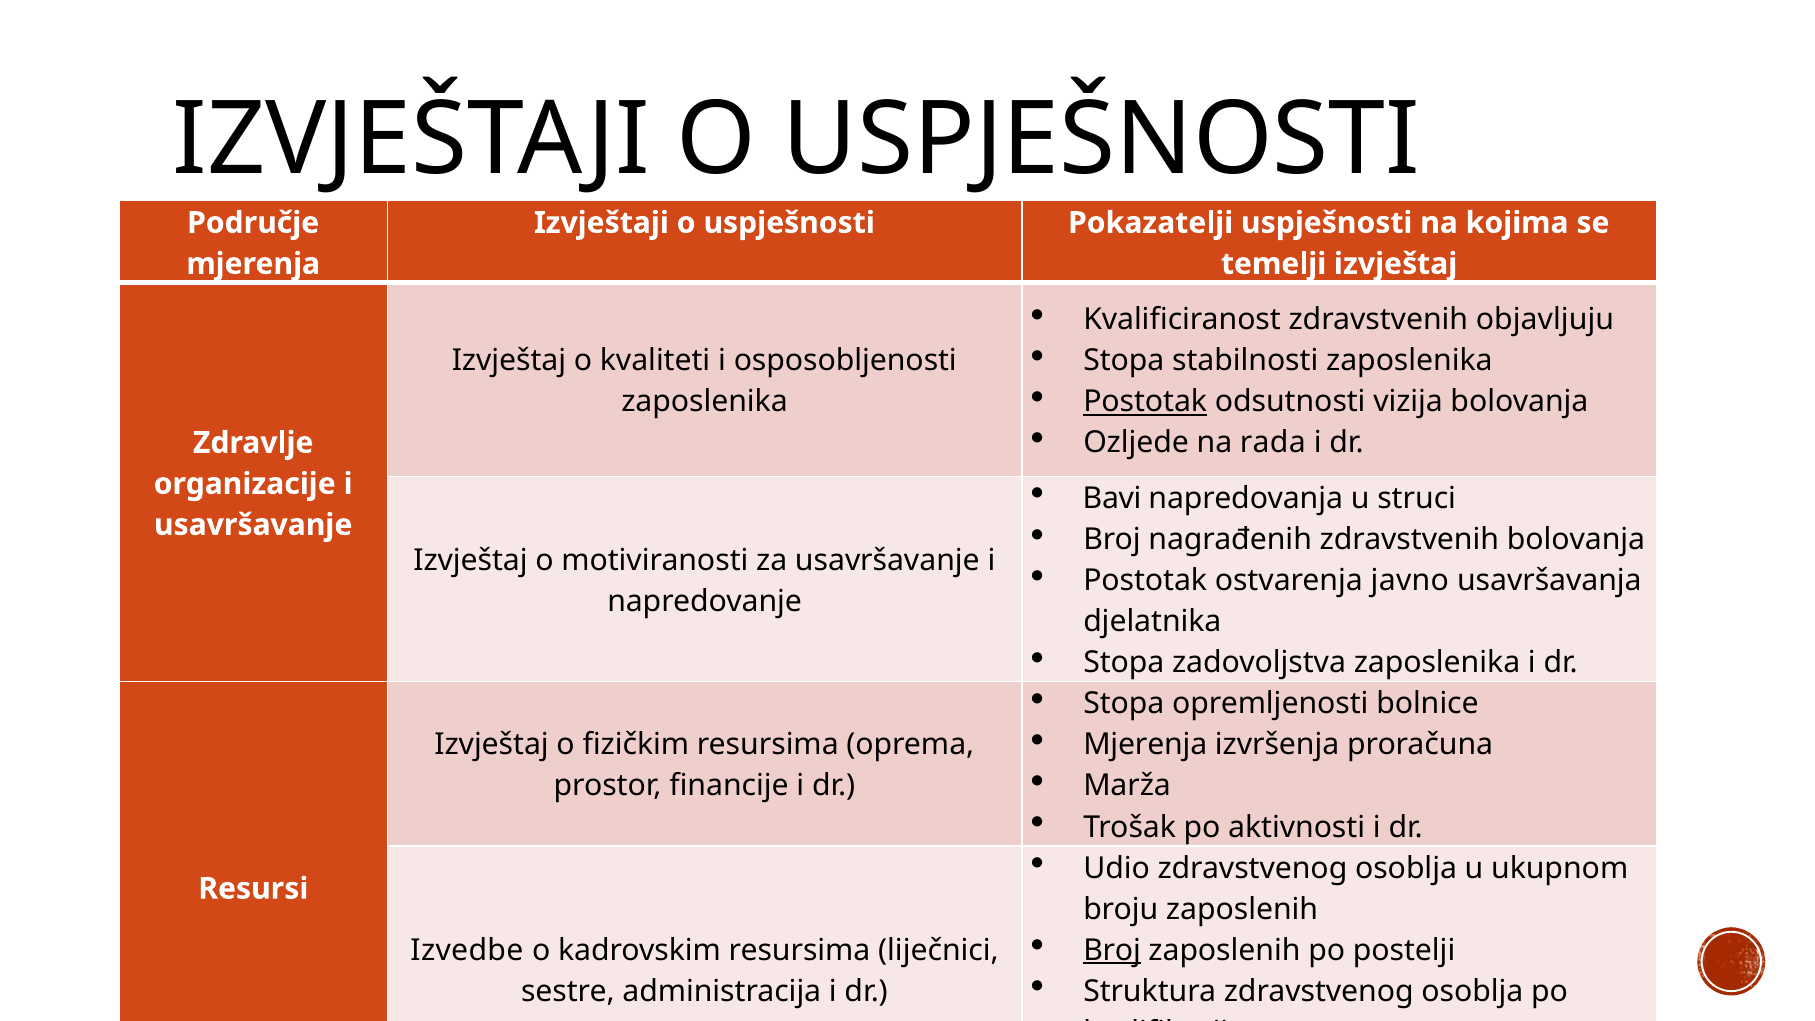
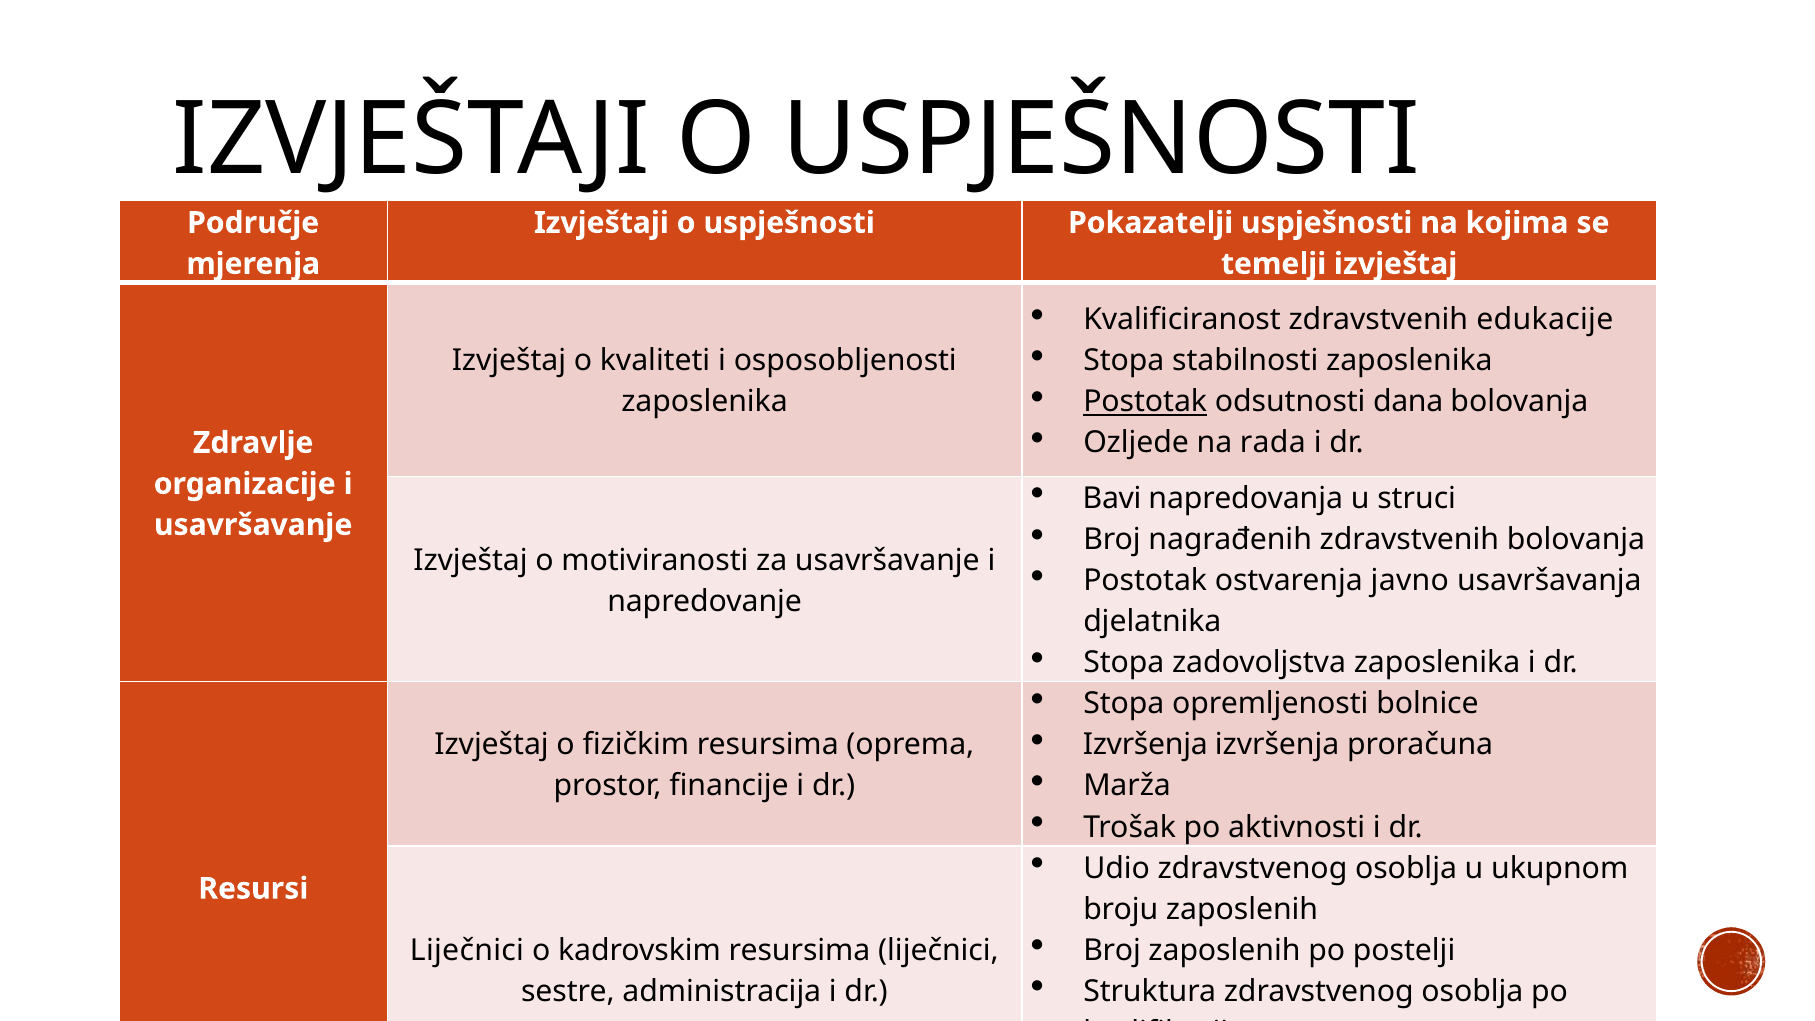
objavljuju: objavljuju -> edukacije
vizija: vizija -> dana
Mjerenja at (1145, 745): Mjerenja -> Izvršenja
Broj at (1112, 950) underline: present -> none
Izvedbe at (467, 950): Izvedbe -> Liječnici
